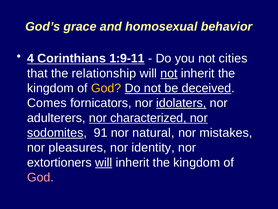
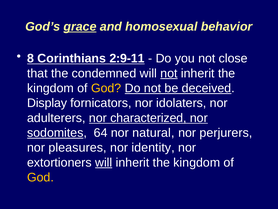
grace underline: none -> present
4: 4 -> 8
1:9-11: 1:9-11 -> 2:9-11
cities: cities -> close
relationship: relationship -> condemned
Comes: Comes -> Display
idolaters underline: present -> none
91: 91 -> 64
mistakes: mistakes -> perjurers
God at (40, 177) colour: pink -> yellow
